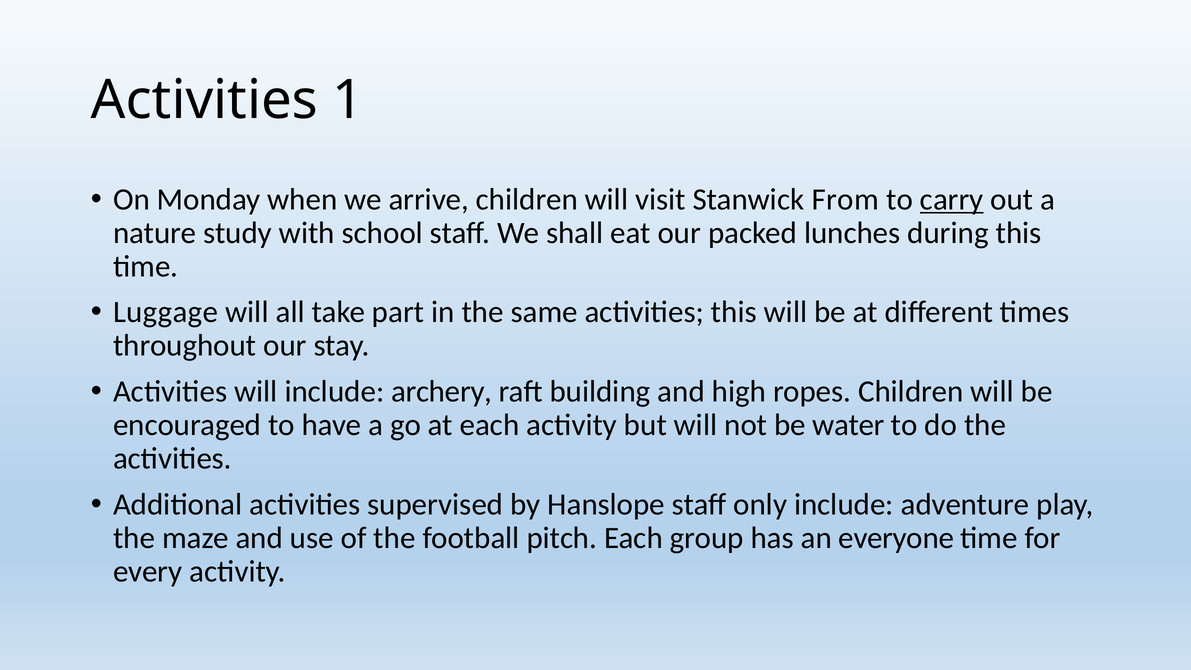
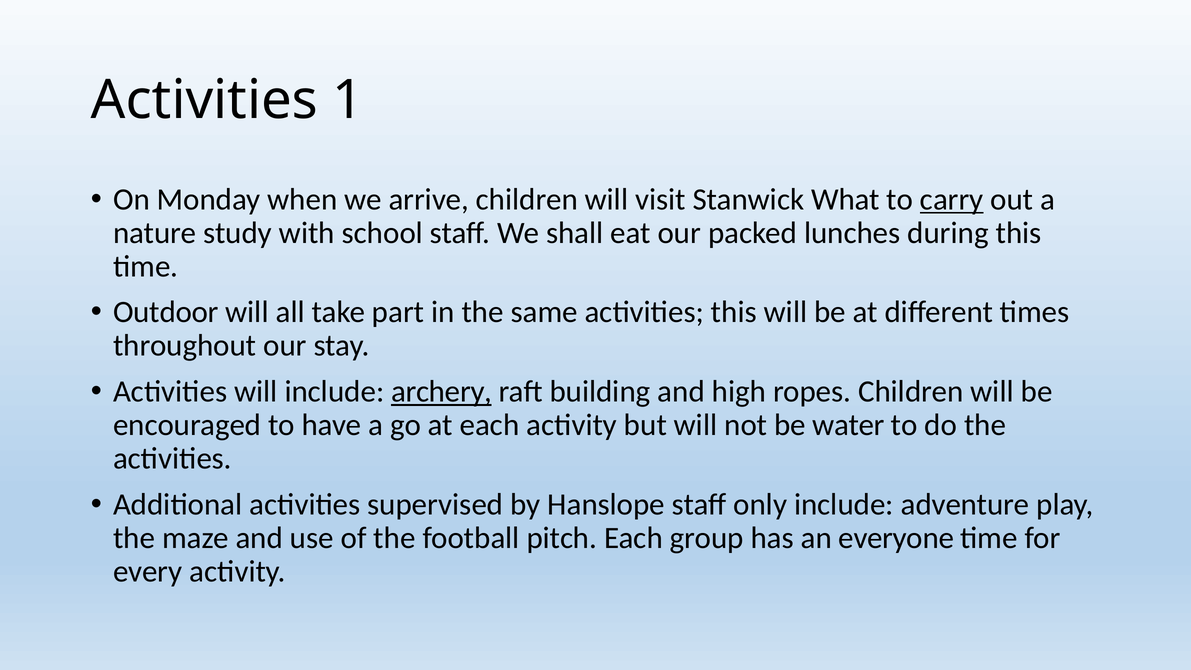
From: From -> What
Luggage: Luggage -> Outdoor
archery underline: none -> present
